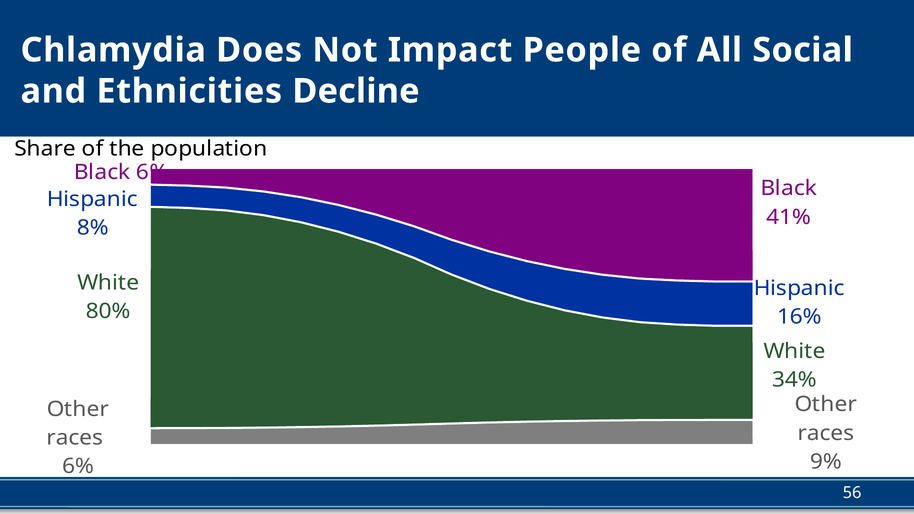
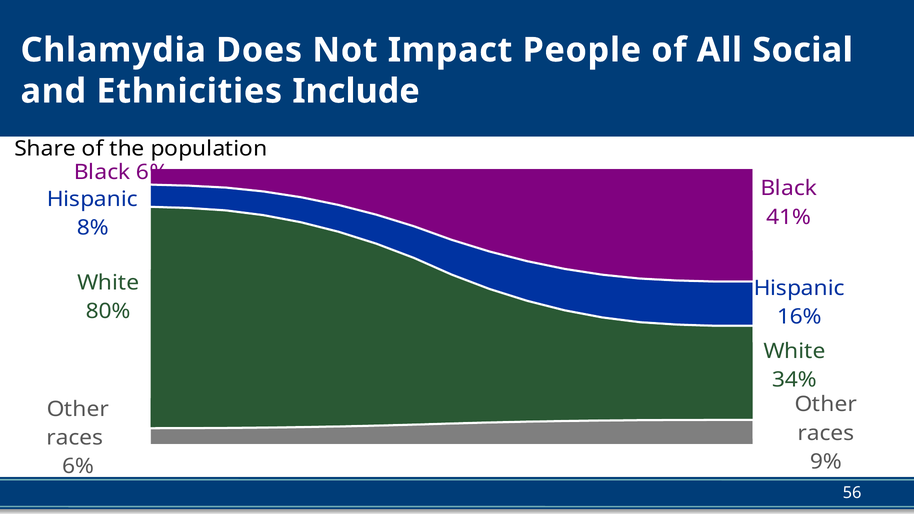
Decline: Decline -> Include
